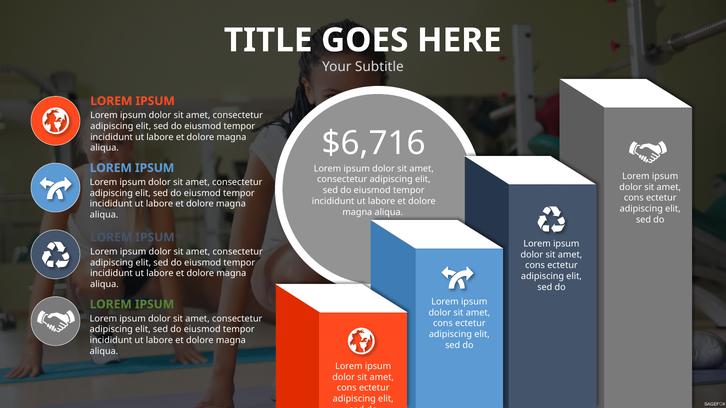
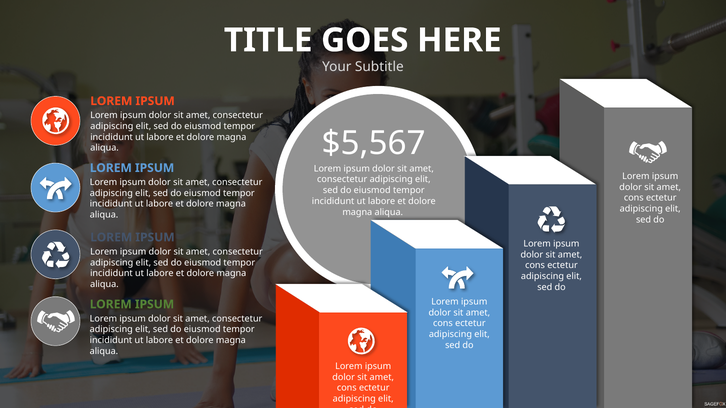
$6,716: $6,716 -> $5,567
